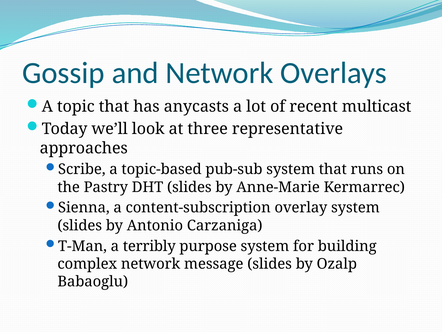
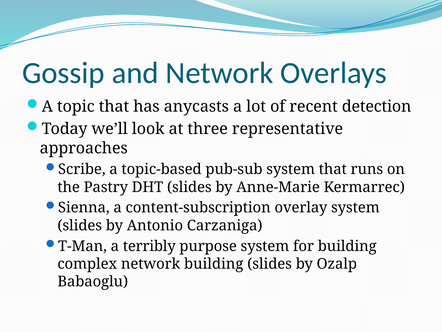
multicast: multicast -> detection
network message: message -> building
